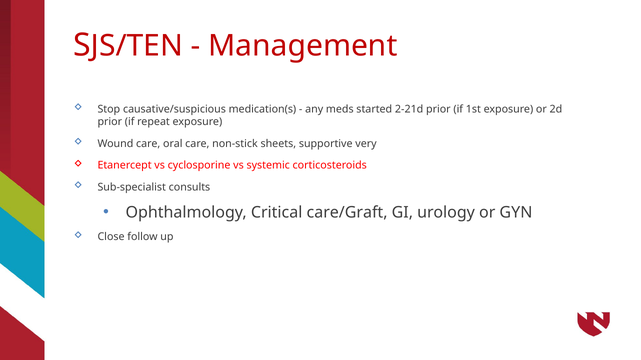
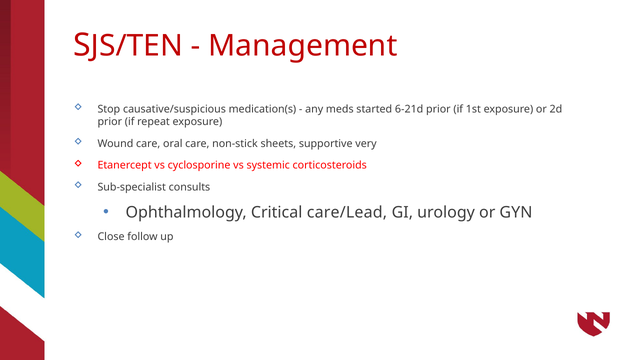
2-21d: 2-21d -> 6-21d
care/Graft: care/Graft -> care/Lead
